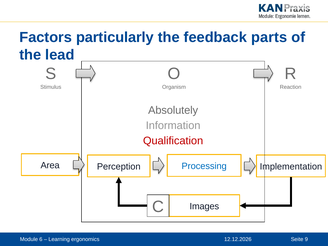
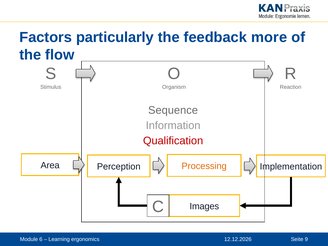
parts: parts -> more
lead: lead -> flow
Absolutely: Absolutely -> Sequence
Processing colour: blue -> orange
